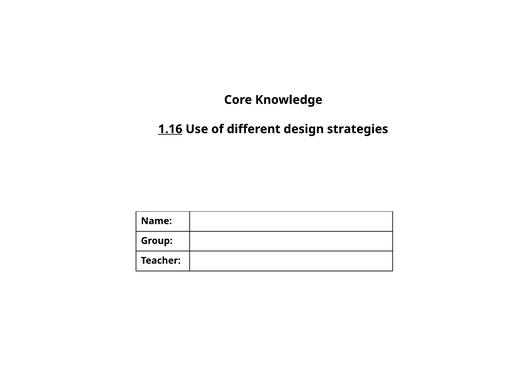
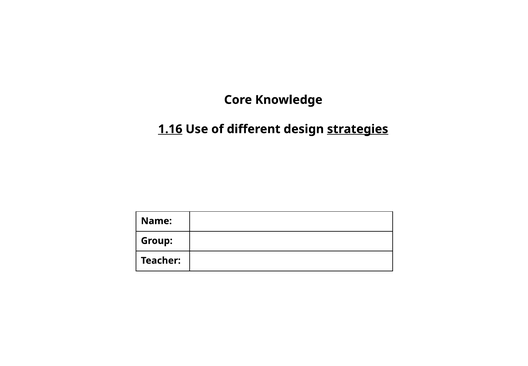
strategies underline: none -> present
